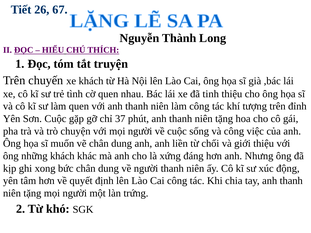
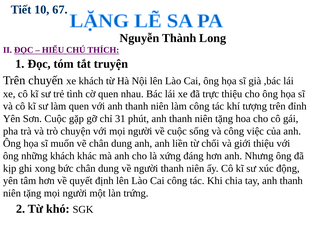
26: 26 -> 10
tinh: tinh -> trực
37: 37 -> 31
